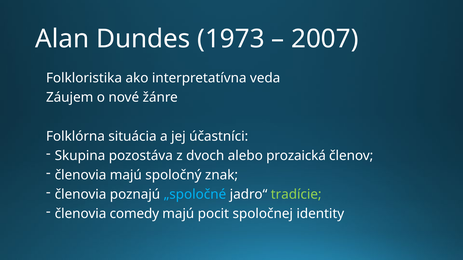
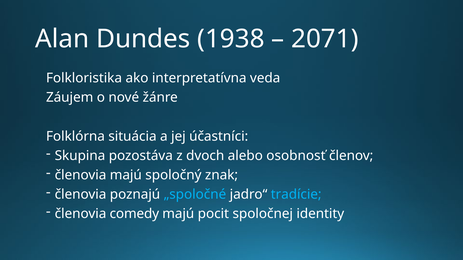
1973: 1973 -> 1938
2007: 2007 -> 2071
prozaická: prozaická -> osobnosť
tradície colour: light green -> light blue
